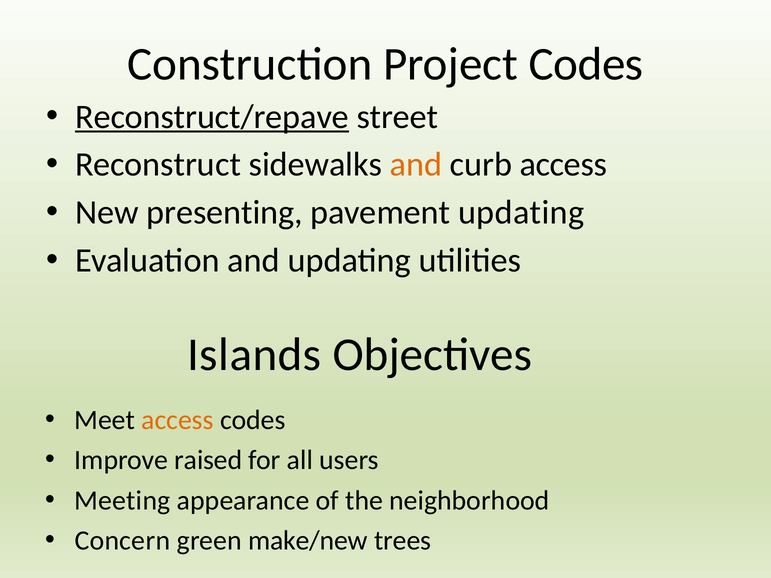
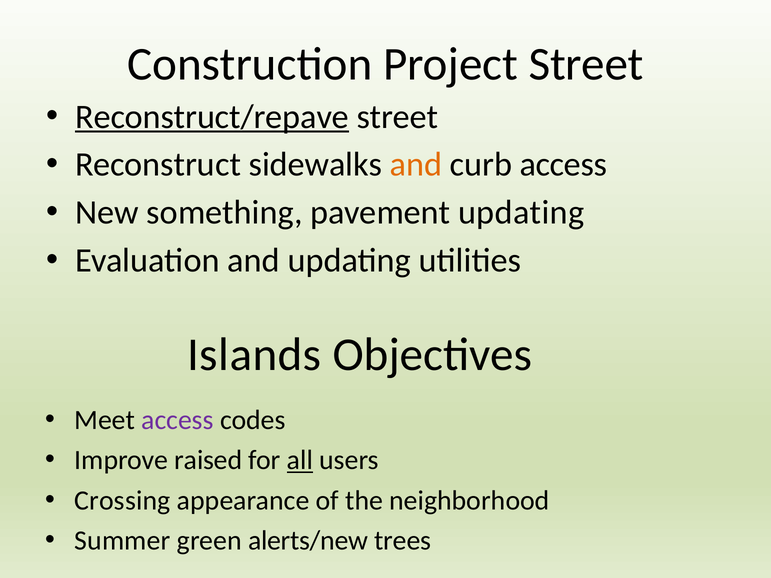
Project Codes: Codes -> Street
presenting: presenting -> something
access at (178, 420) colour: orange -> purple
all underline: none -> present
Meeting: Meeting -> Crossing
Concern: Concern -> Summer
make/new: make/new -> alerts/new
